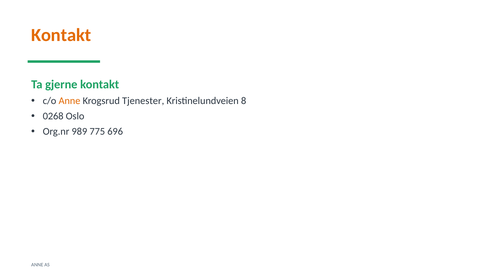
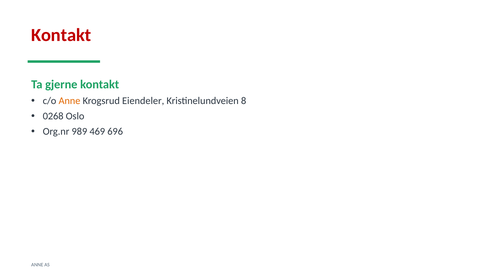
Kontakt at (61, 35) colour: orange -> red
Tjenester: Tjenester -> Eiendeler
775: 775 -> 469
